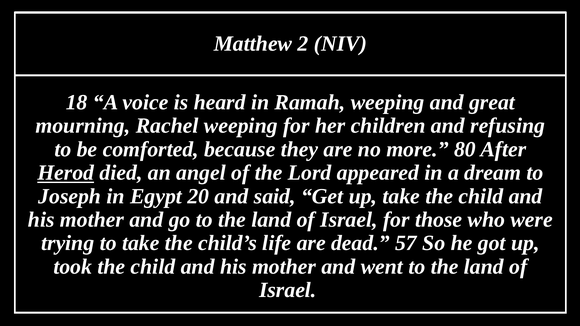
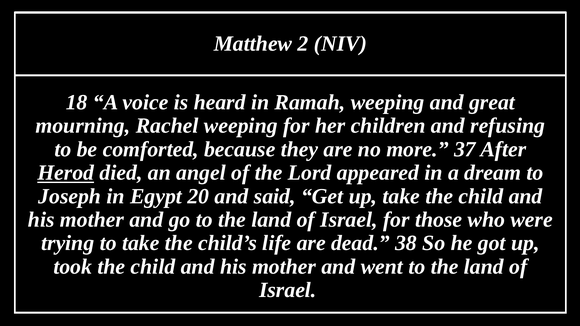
80: 80 -> 37
57: 57 -> 38
